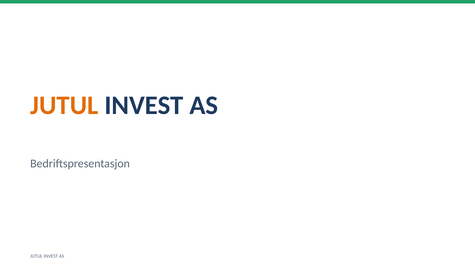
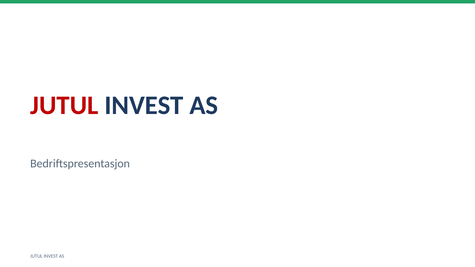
JUTUL at (64, 105) colour: orange -> red
